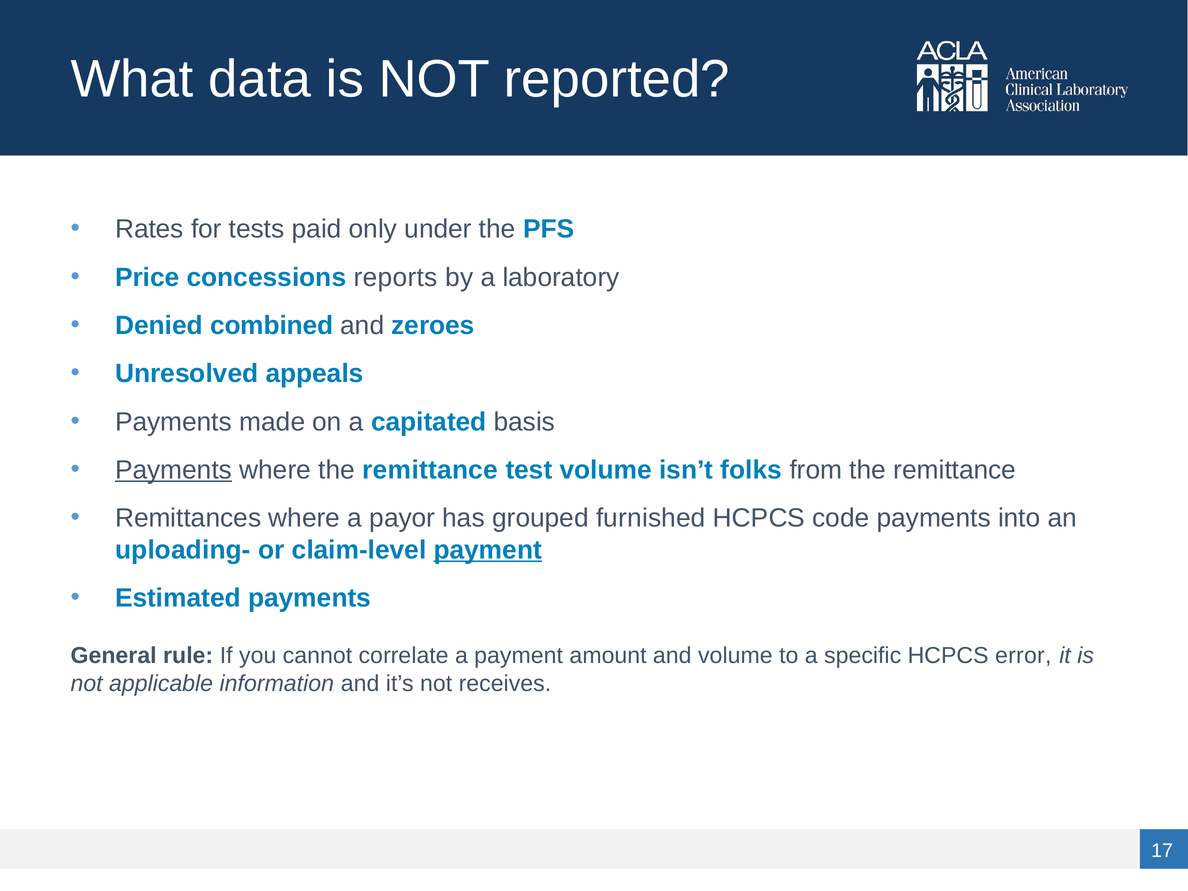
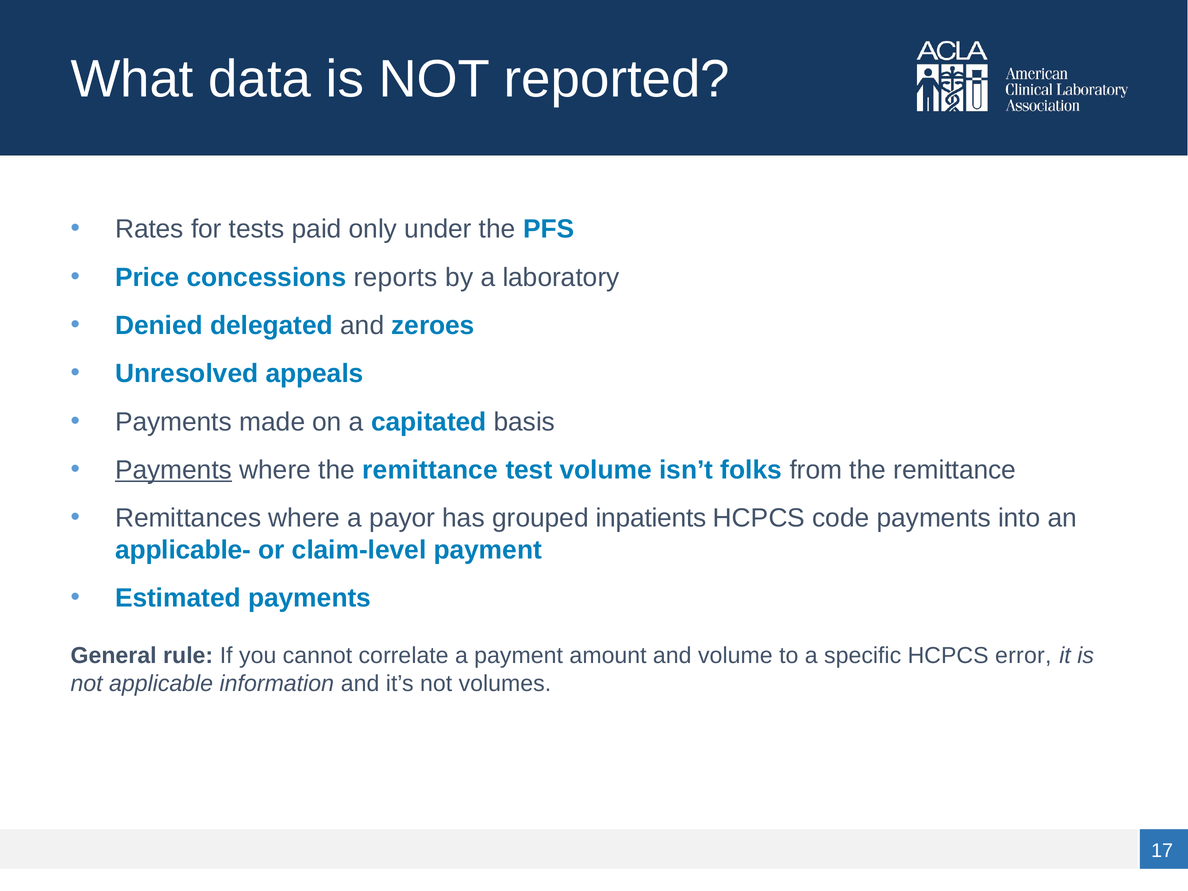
combined: combined -> delegated
furnished: furnished -> inpatients
uploading-: uploading- -> applicable-
payment at (488, 550) underline: present -> none
receives: receives -> volumes
